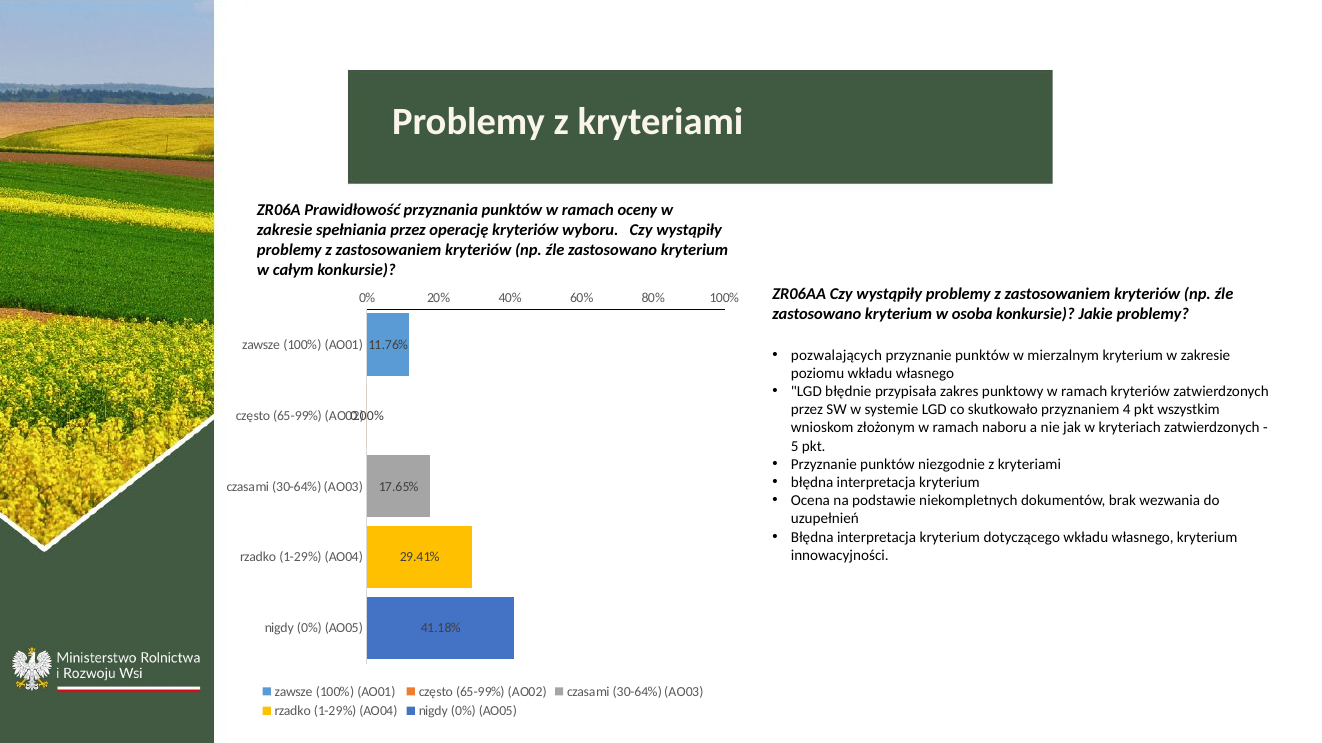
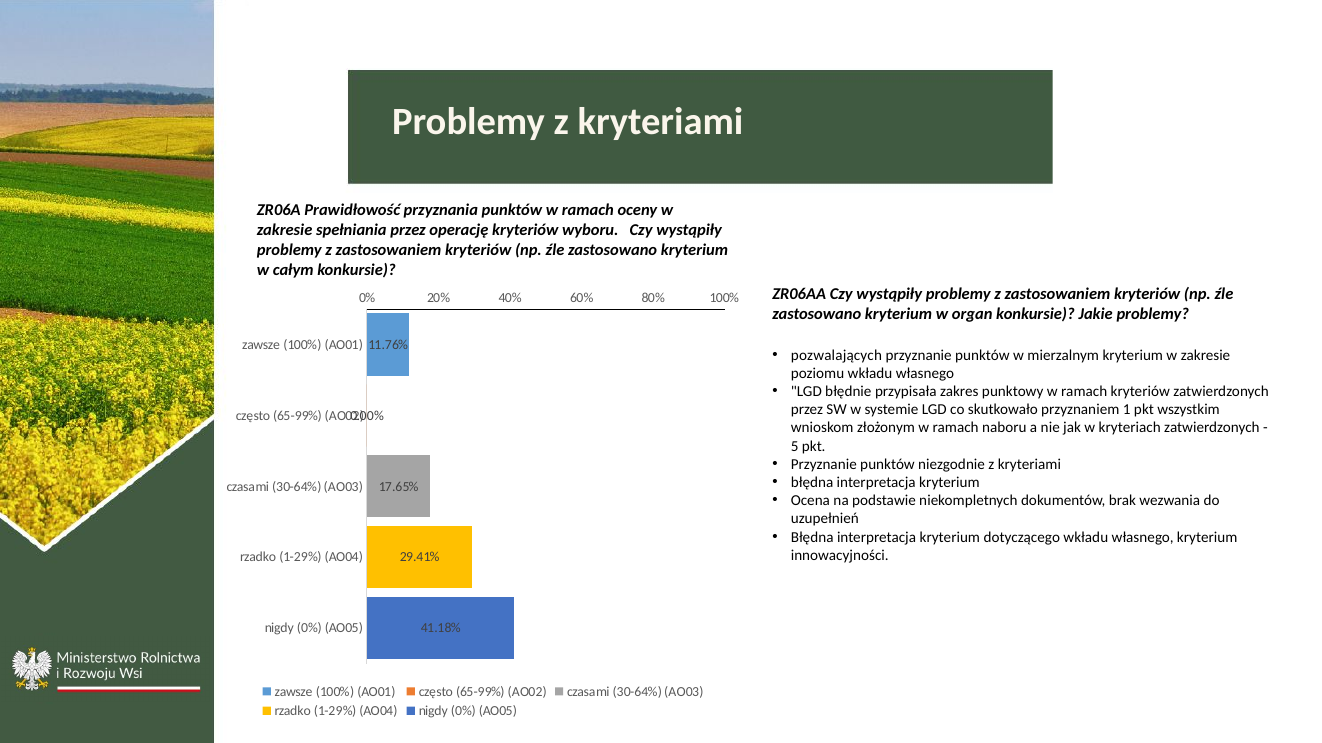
osoba: osoba -> organ
4: 4 -> 1
